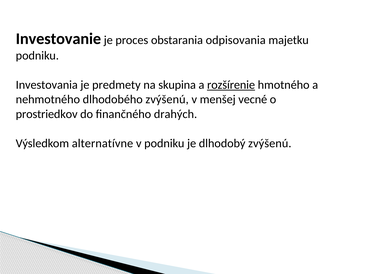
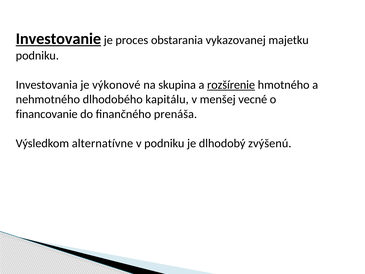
Investovanie underline: none -> present
odpisovania: odpisovania -> vykazovanej
predmety: predmety -> výkonové
dlhodobého zvýšenú: zvýšenú -> kapitálu
prostriedkov: prostriedkov -> financovanie
drahých: drahých -> prenáša
